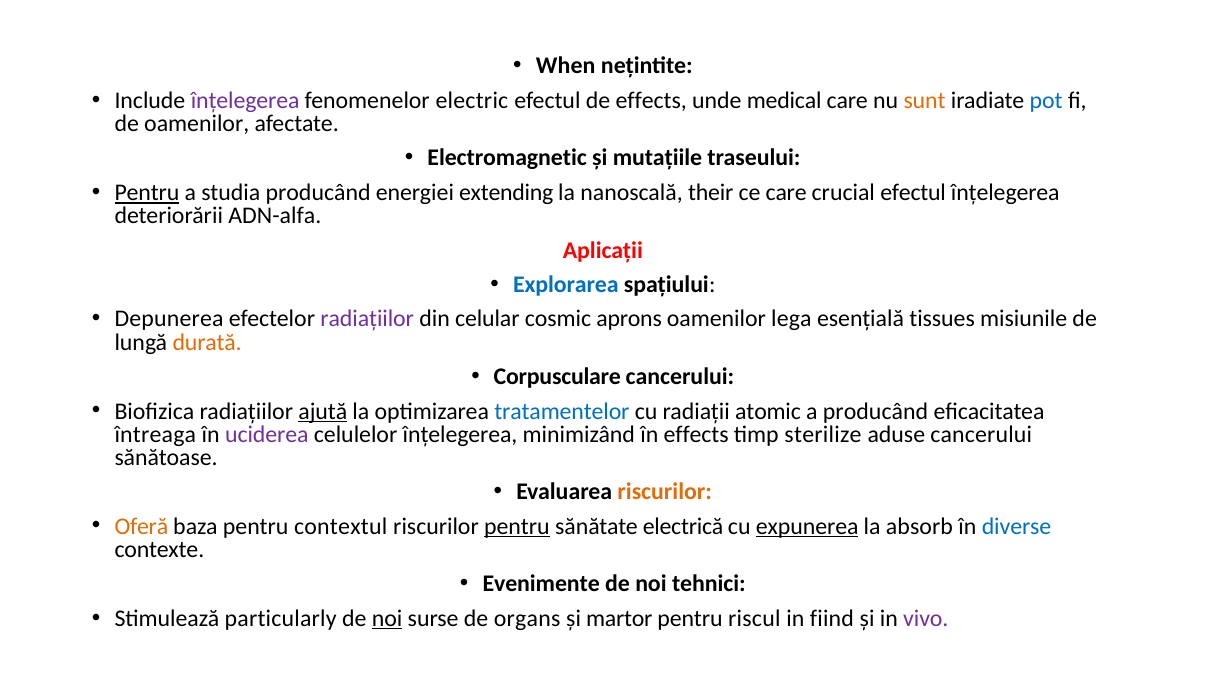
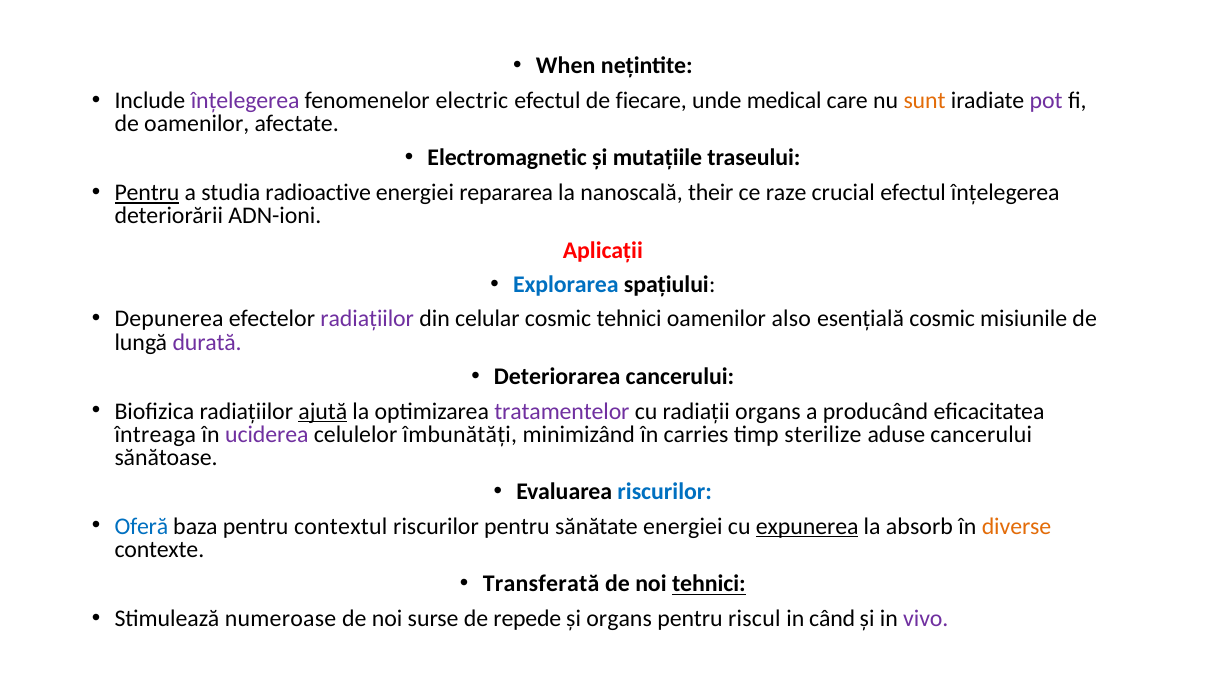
de effects: effects -> fiecare
pot colour: blue -> purple
studia producând: producând -> radioactive
extending: extending -> repararea
ce care: care -> raze
ADN-alfa: ADN-alfa -> ADN-ioni
cosmic aprons: aprons -> tehnici
lega: lega -> also
esențială tissues: tissues -> cosmic
durată colour: orange -> purple
Corpusculare: Corpusculare -> Deteriorarea
tratamentelor colour: blue -> purple
radiații atomic: atomic -> organs
celulelor înțelegerea: înțelegerea -> îmbunătăți
în effects: effects -> carries
riscurilor at (665, 492) colour: orange -> blue
Oferă colour: orange -> blue
pentru at (517, 527) underline: present -> none
sănătate electrică: electrică -> energiei
diverse colour: blue -> orange
Evenimente: Evenimente -> Transferată
tehnici at (709, 584) underline: none -> present
particularly: particularly -> numeroase
noi at (387, 619) underline: present -> none
organs: organs -> repede
și martor: martor -> organs
fiind: fiind -> când
